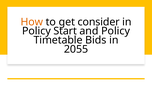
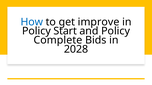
How colour: orange -> blue
consider: consider -> improve
Timetable: Timetable -> Complete
2055: 2055 -> 2028
